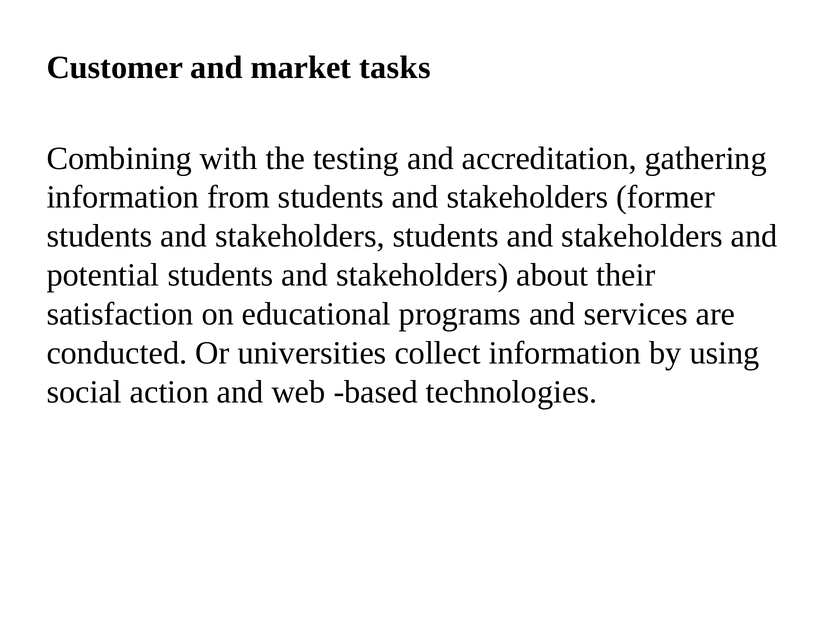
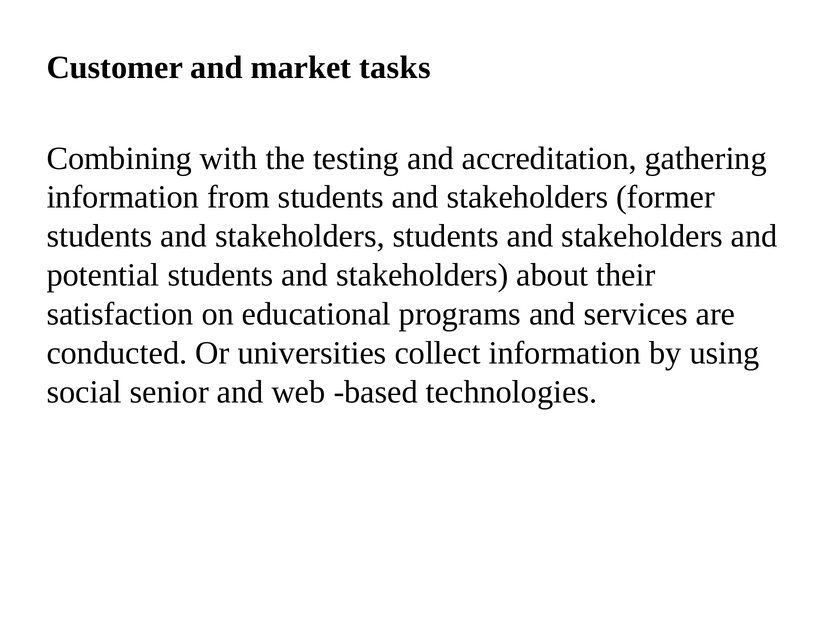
action: action -> senior
